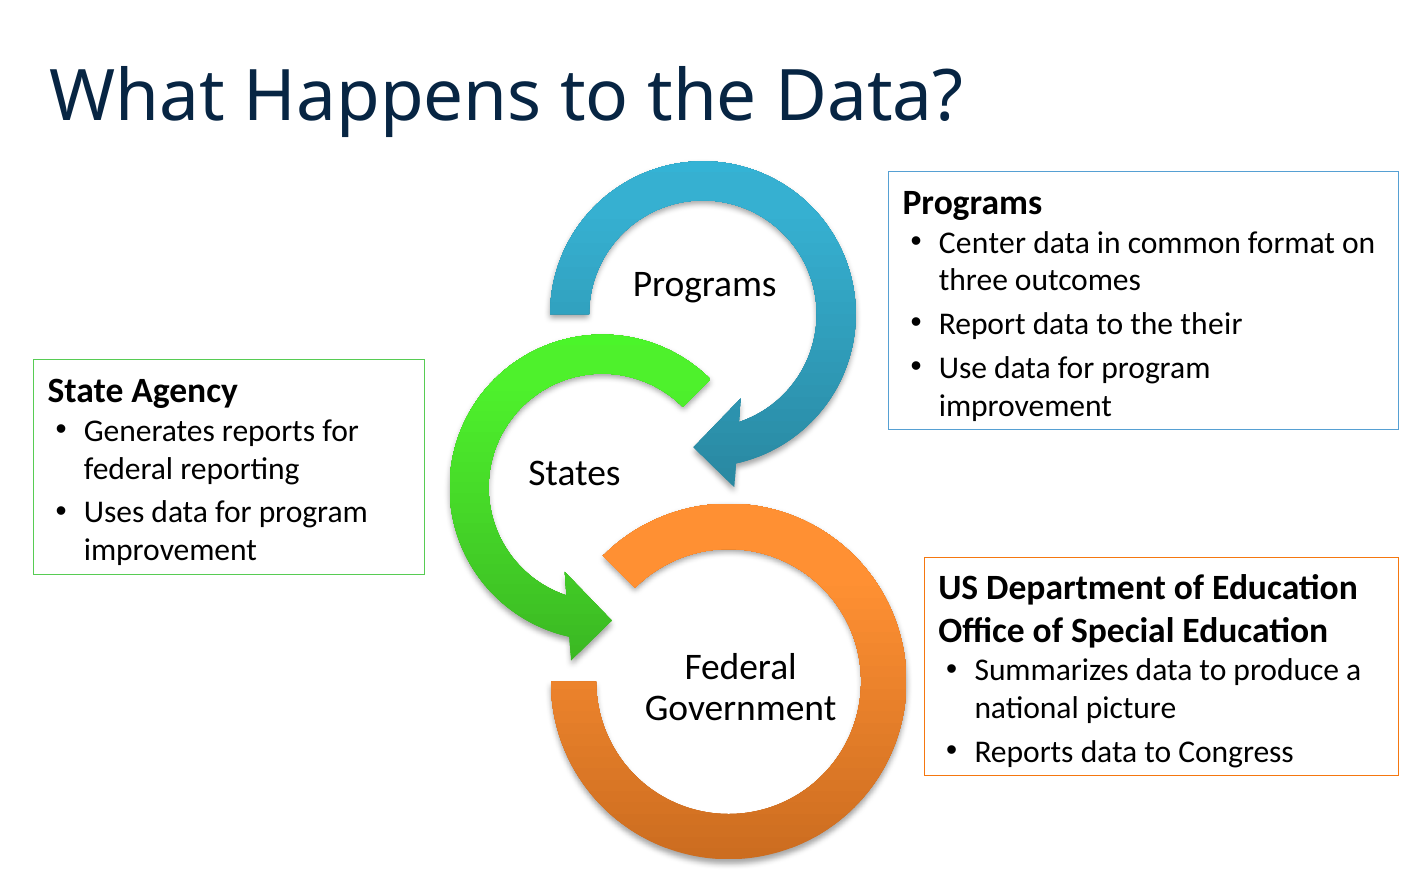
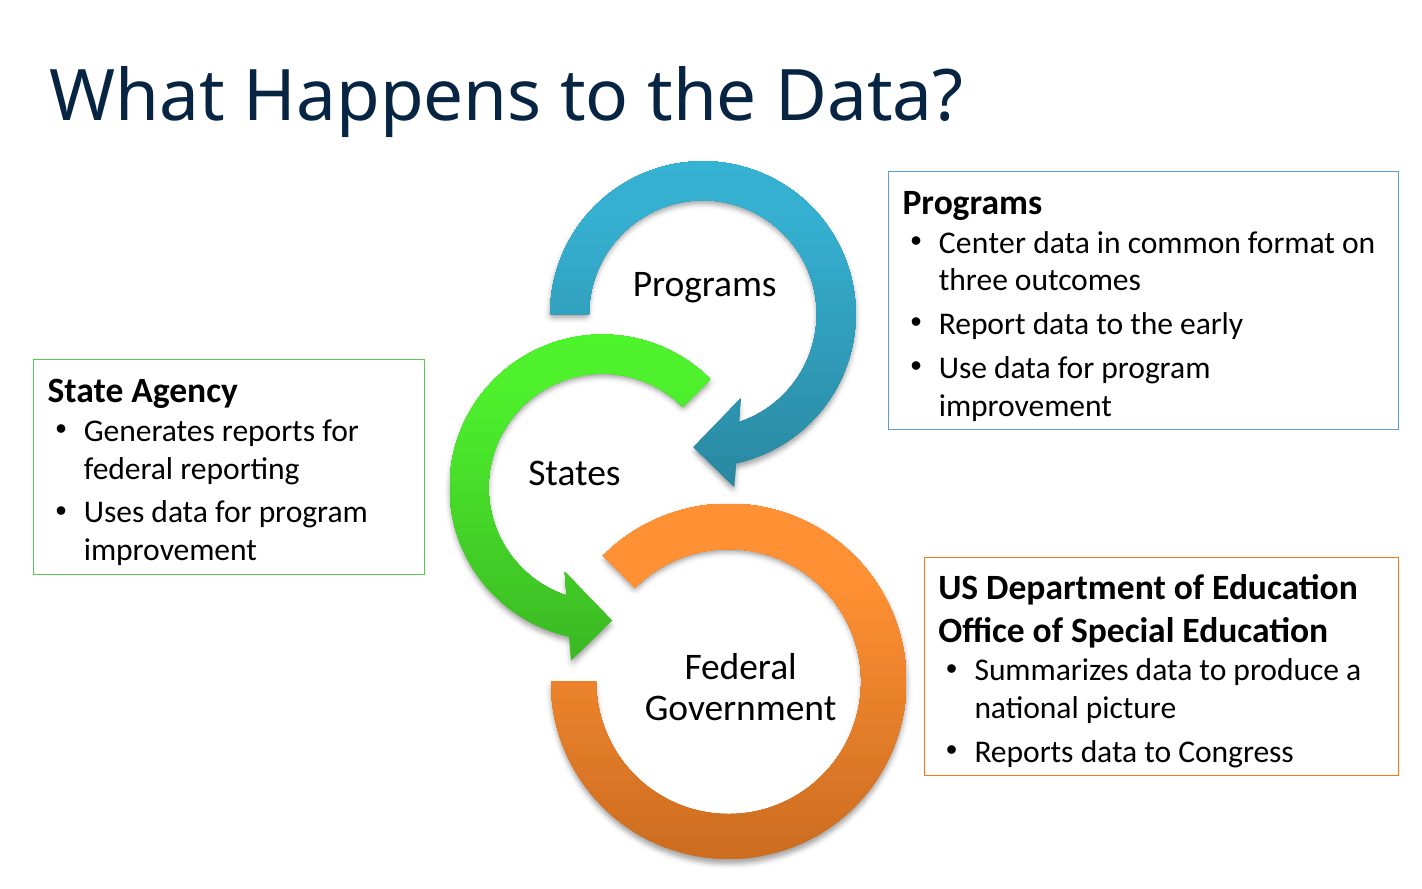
their: their -> early
